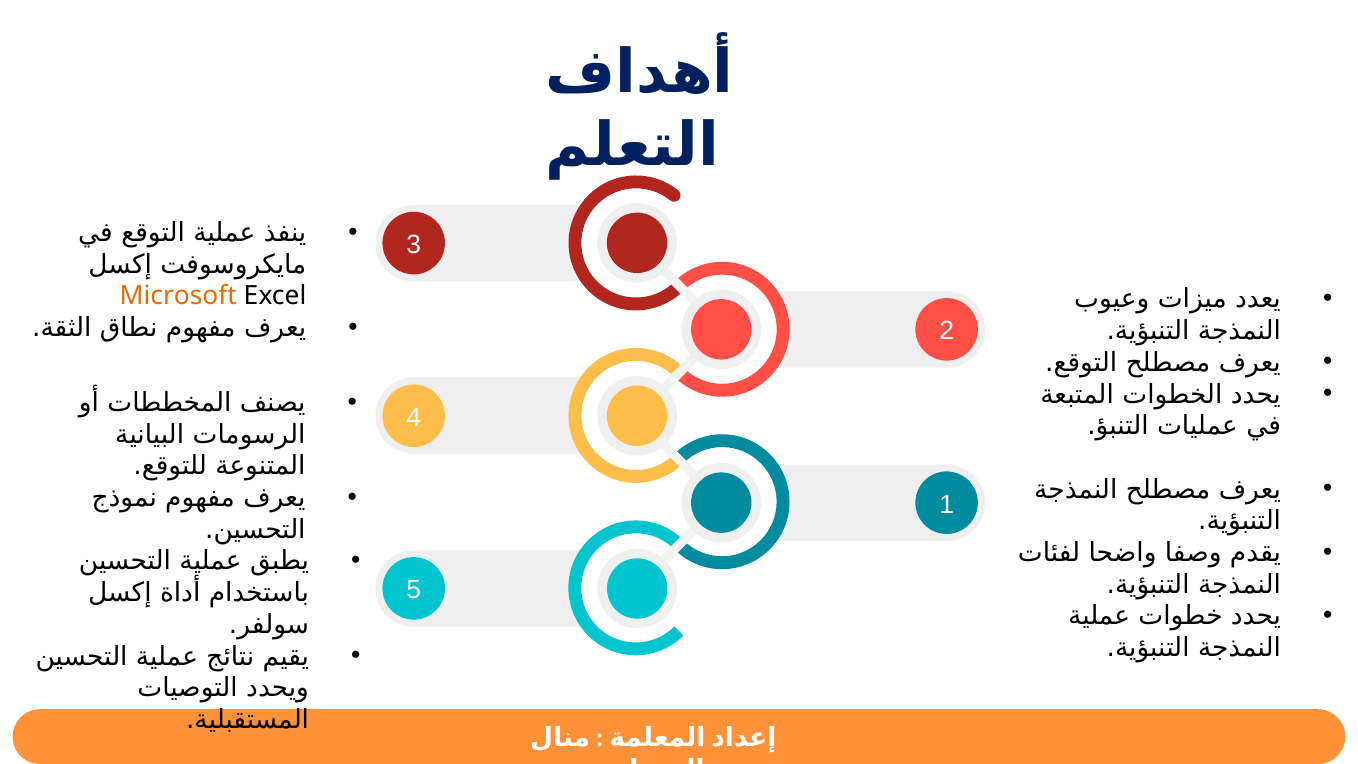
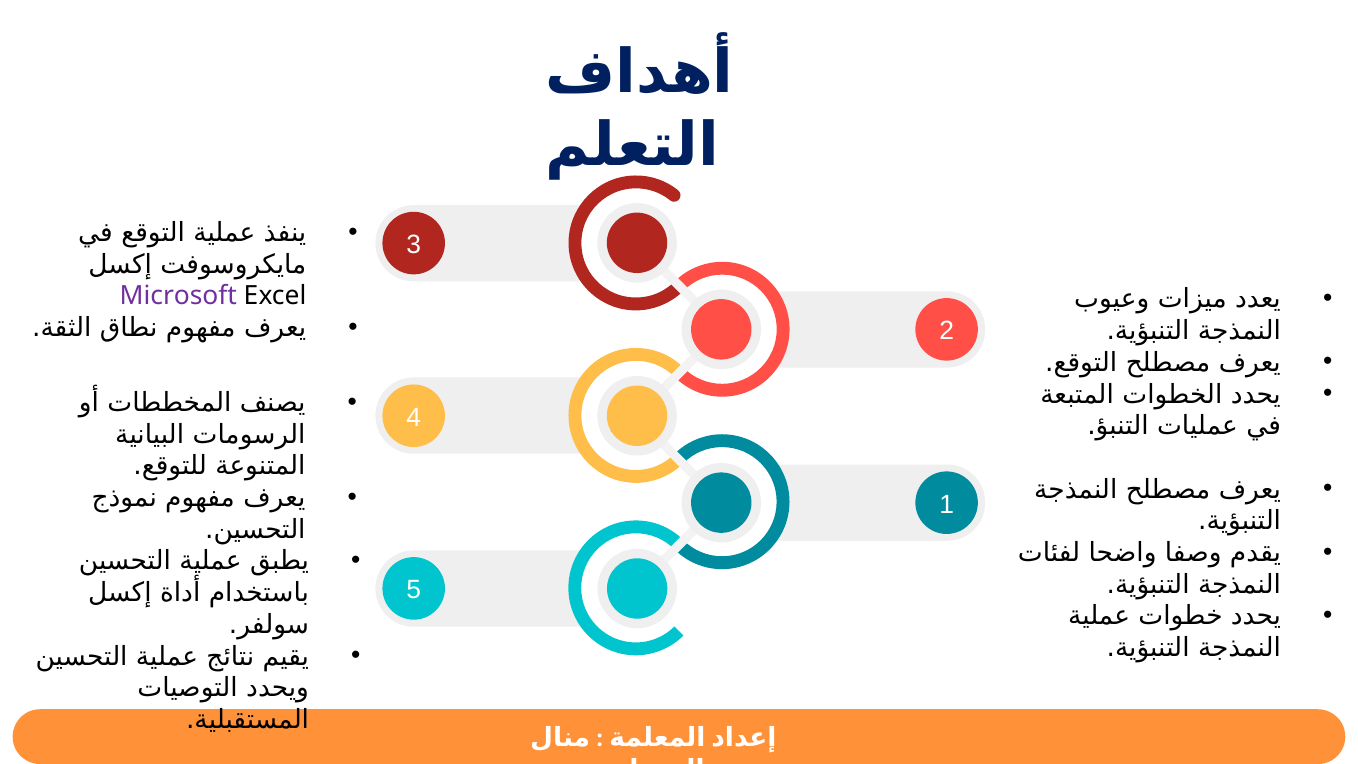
Microsoft colour: orange -> purple
